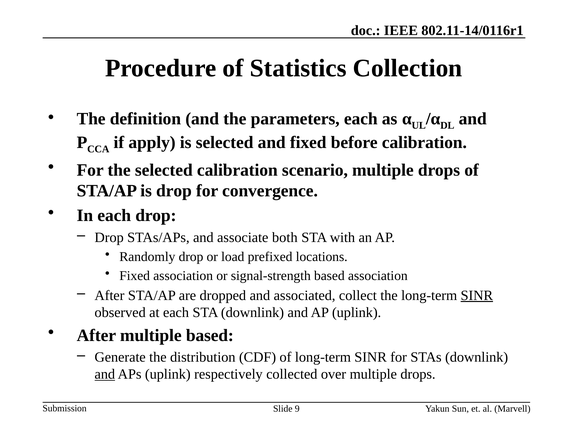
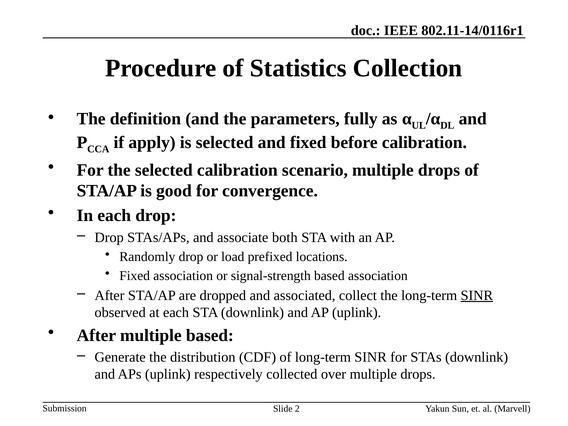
parameters each: each -> fully
is drop: drop -> good
and at (105, 374) underline: present -> none
9: 9 -> 2
